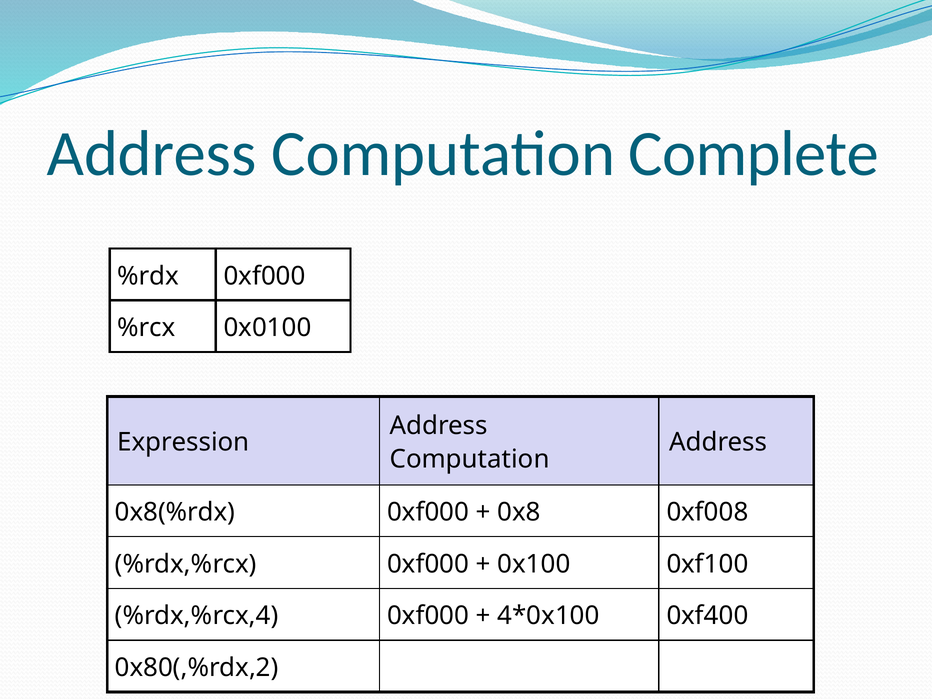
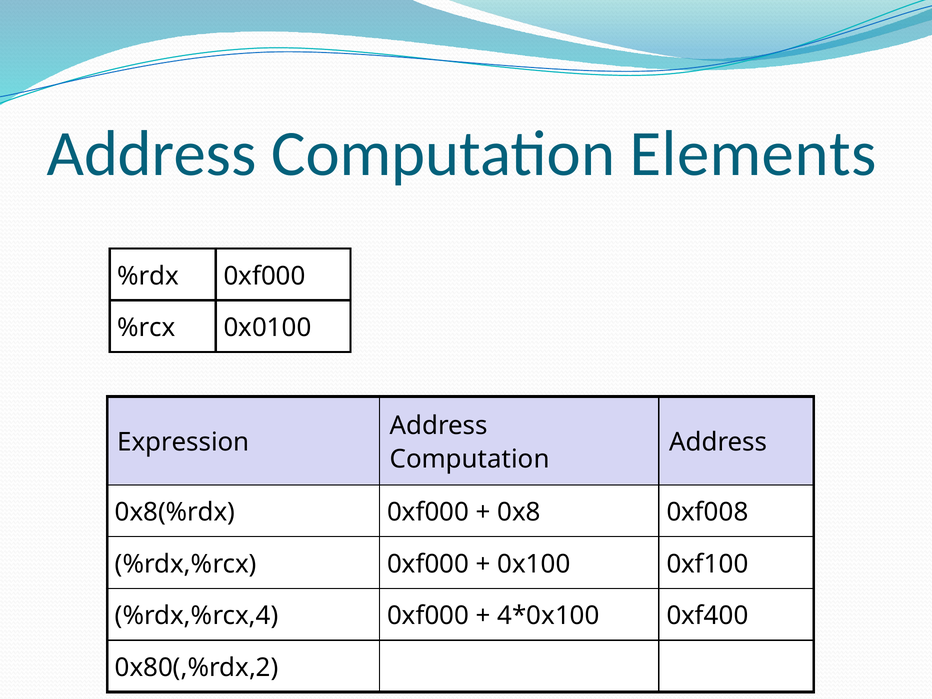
Complete: Complete -> Elements
